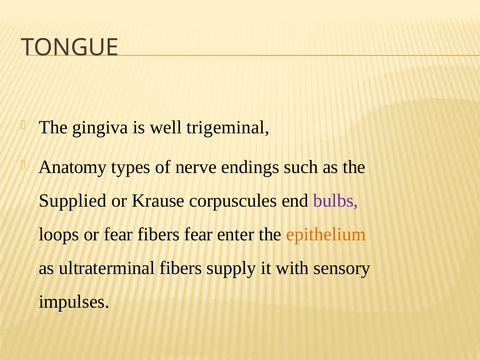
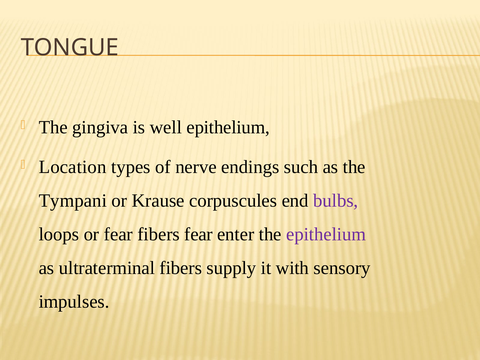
well trigeminal: trigeminal -> epithelium
Anatomy: Anatomy -> Location
Supplied: Supplied -> Tympani
epithelium at (326, 234) colour: orange -> purple
